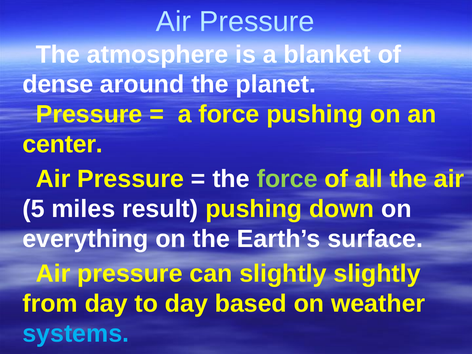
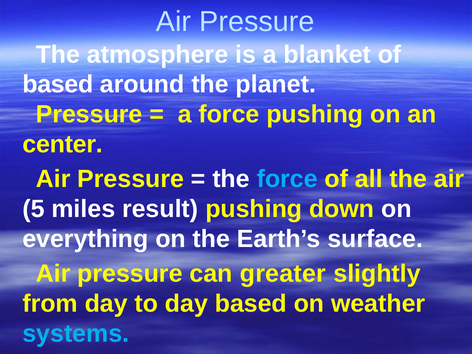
dense at (58, 84): dense -> based
force at (287, 179) colour: light green -> light blue
can slightly: slightly -> greater
